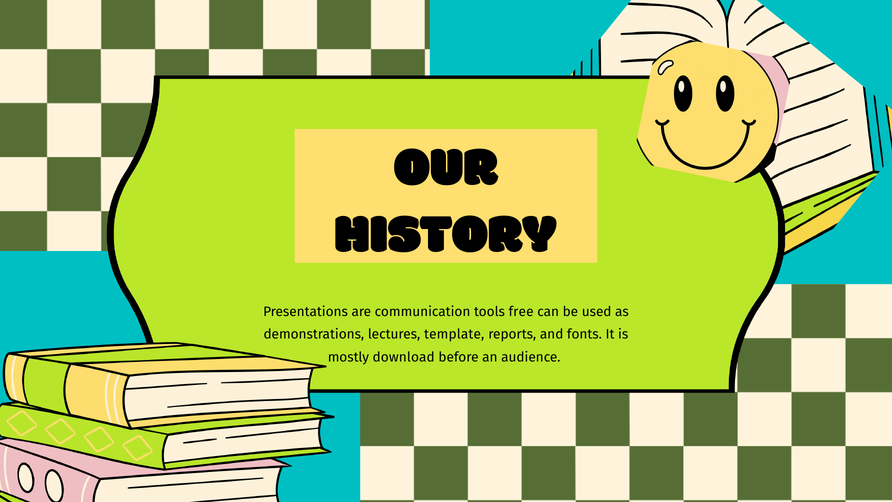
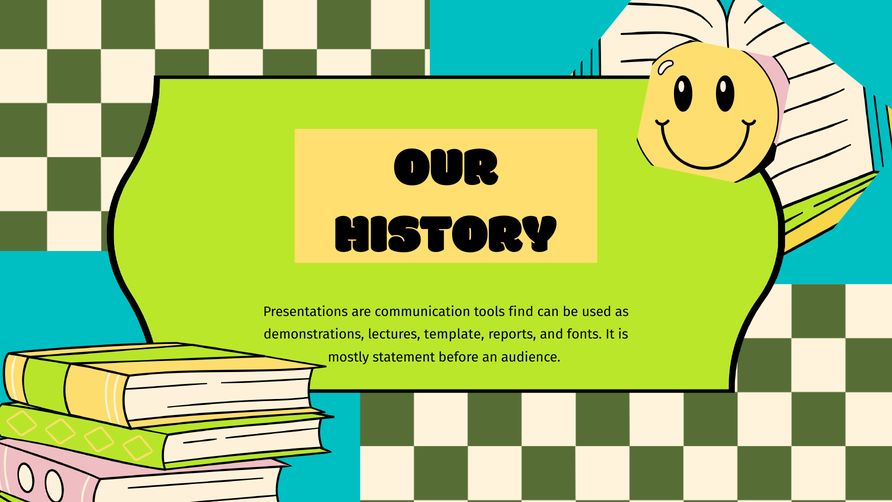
free: free -> find
download: download -> statement
